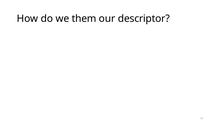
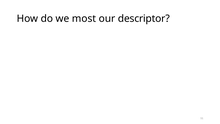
them: them -> most
